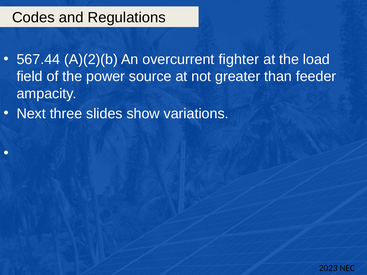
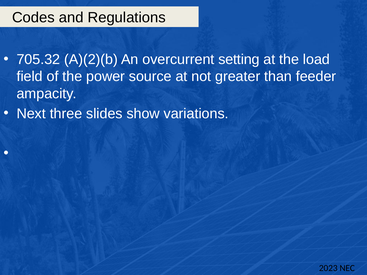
567.44: 567.44 -> 705.32
fighter: fighter -> setting
